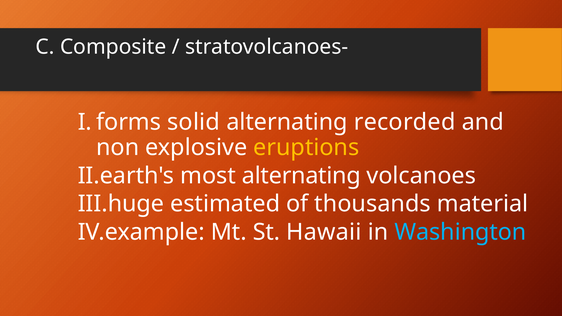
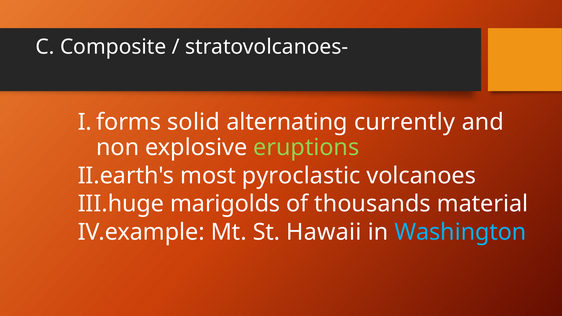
recorded: recorded -> currently
eruptions colour: yellow -> light green
most alternating: alternating -> pyroclastic
estimated: estimated -> marigolds
